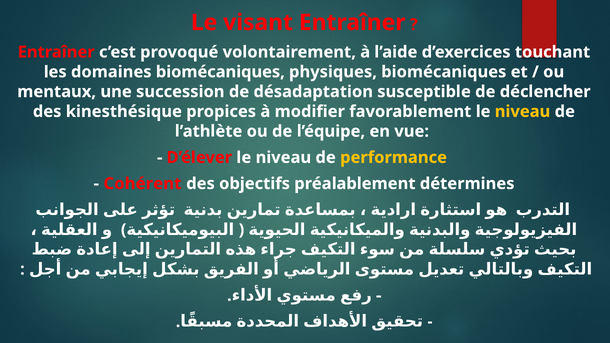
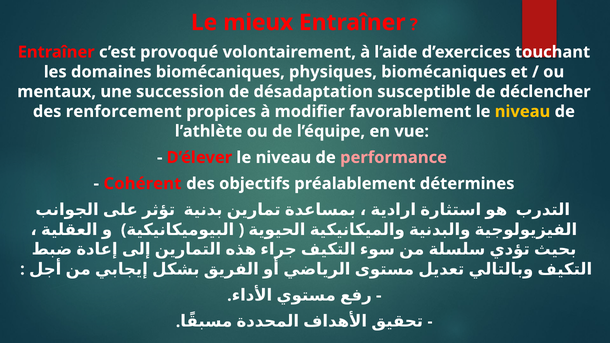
visant: visant -> mieux
kinesthésique: kinesthésique -> renforcement
performance colour: yellow -> pink
